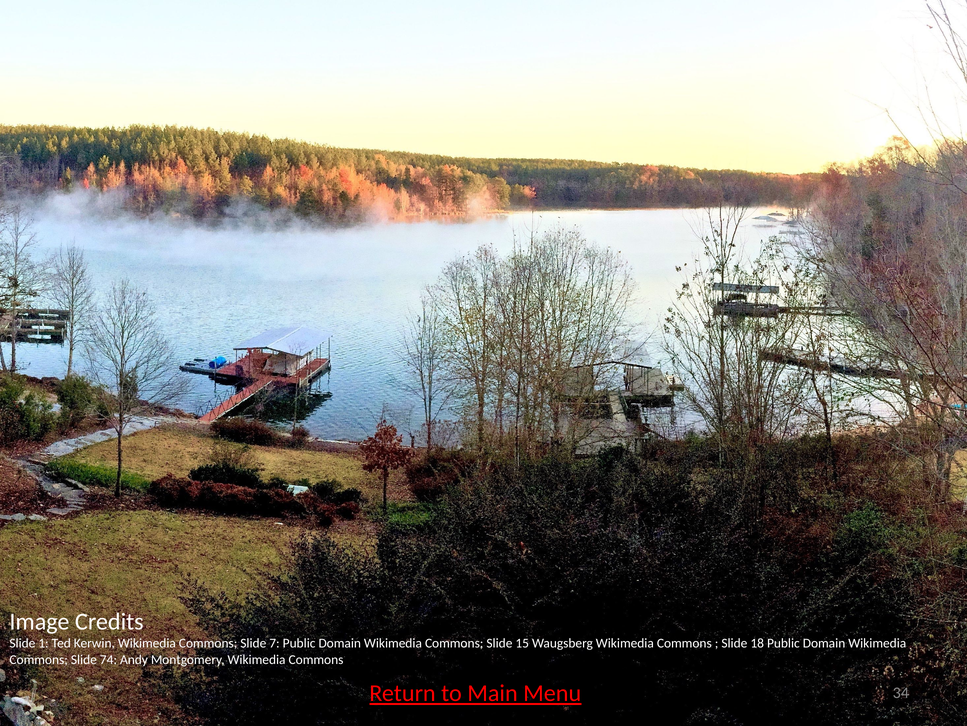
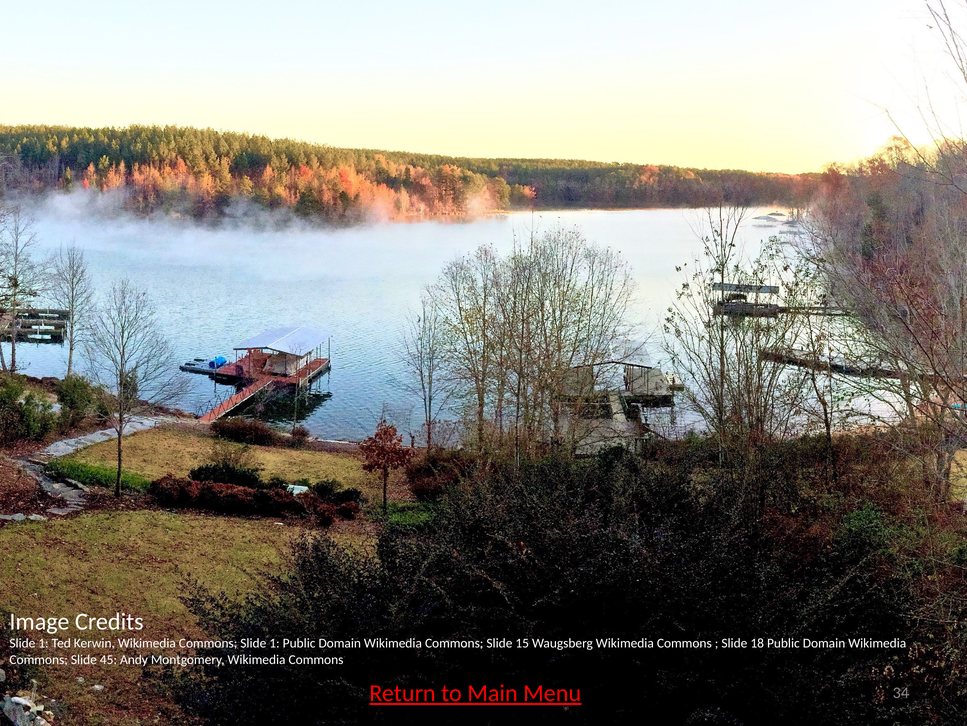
Commons Slide 7: 7 -> 1
74: 74 -> 45
